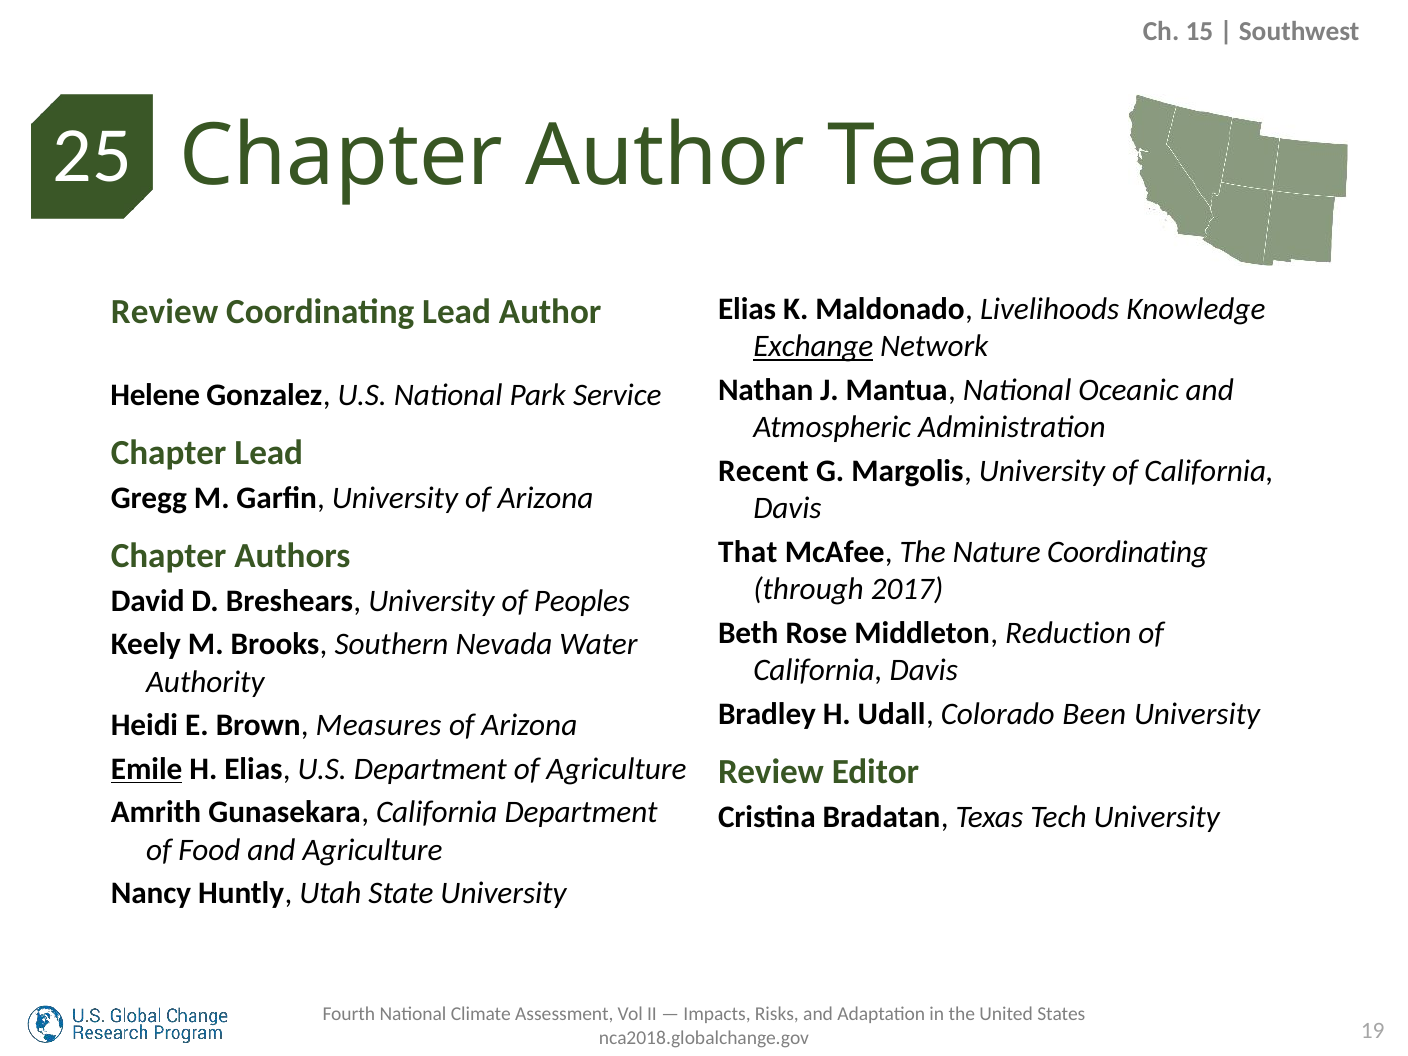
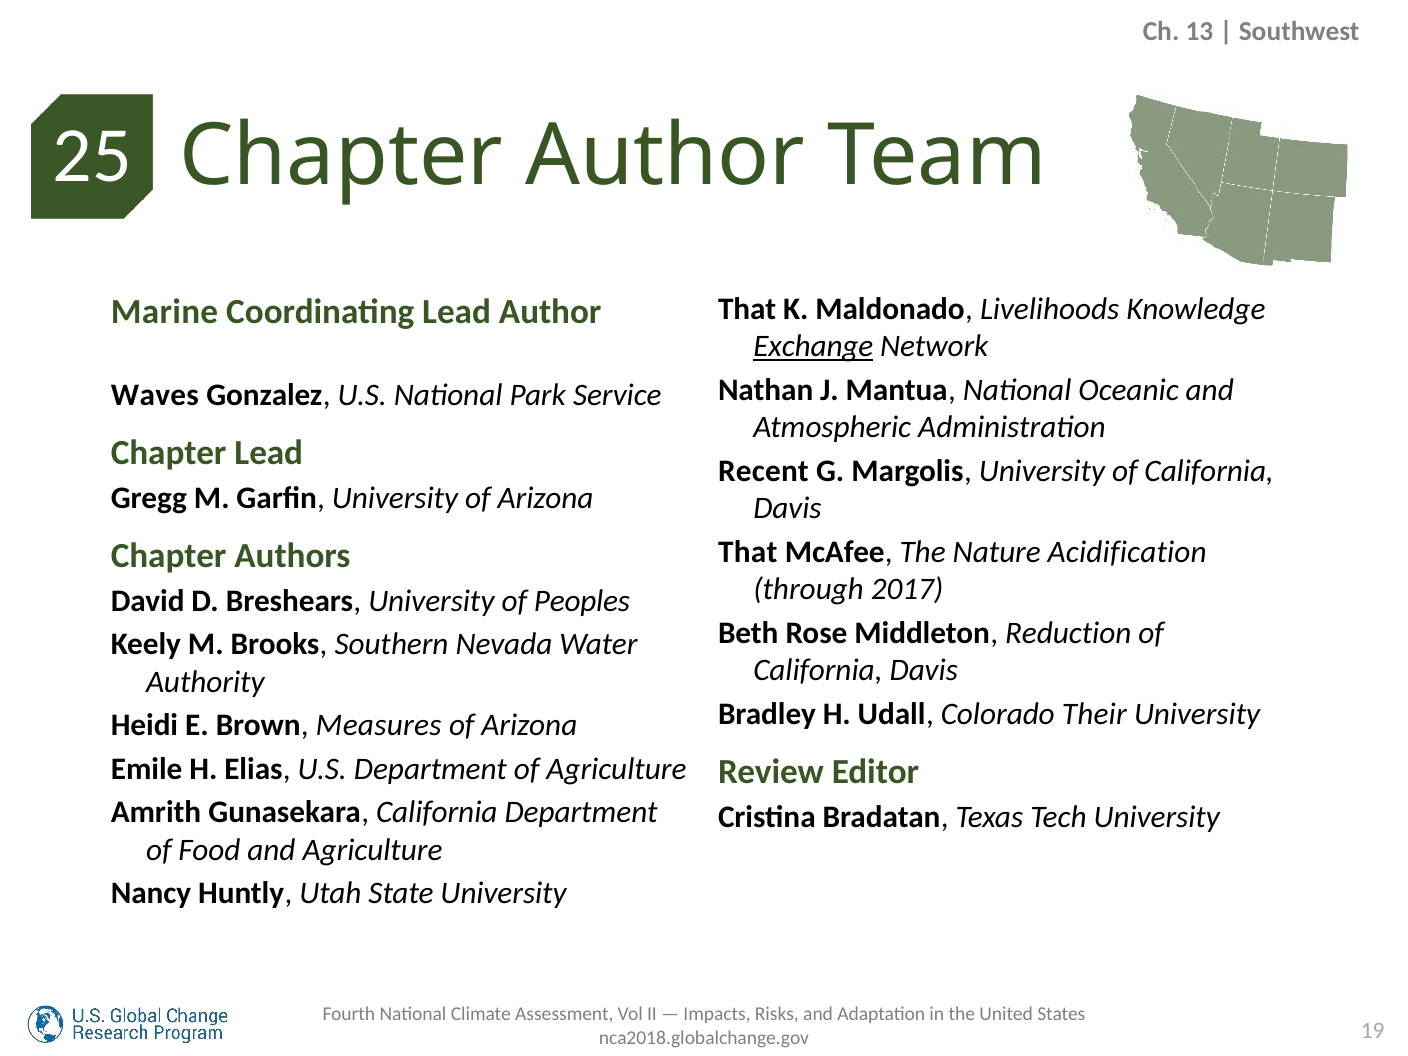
15: 15 -> 13
Elias at (747, 309): Elias -> That
Review at (165, 312): Review -> Marine
Helene: Helene -> Waves
Nature Coordinating: Coordinating -> Acidification
Been: Been -> Their
Emile underline: present -> none
